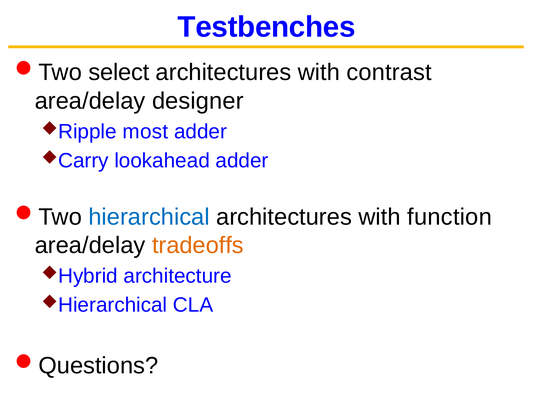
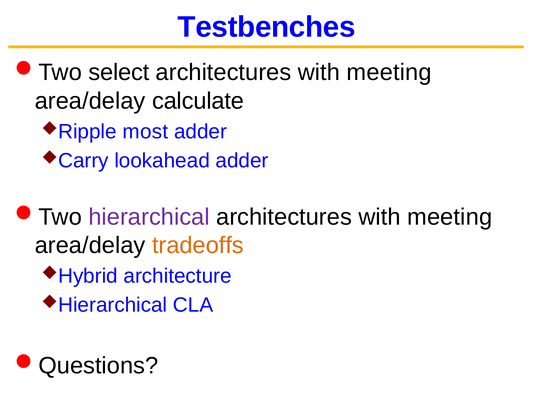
contrast at (389, 72): contrast -> meeting
designer: designer -> calculate
hierarchical colour: blue -> purple
function at (450, 217): function -> meeting
